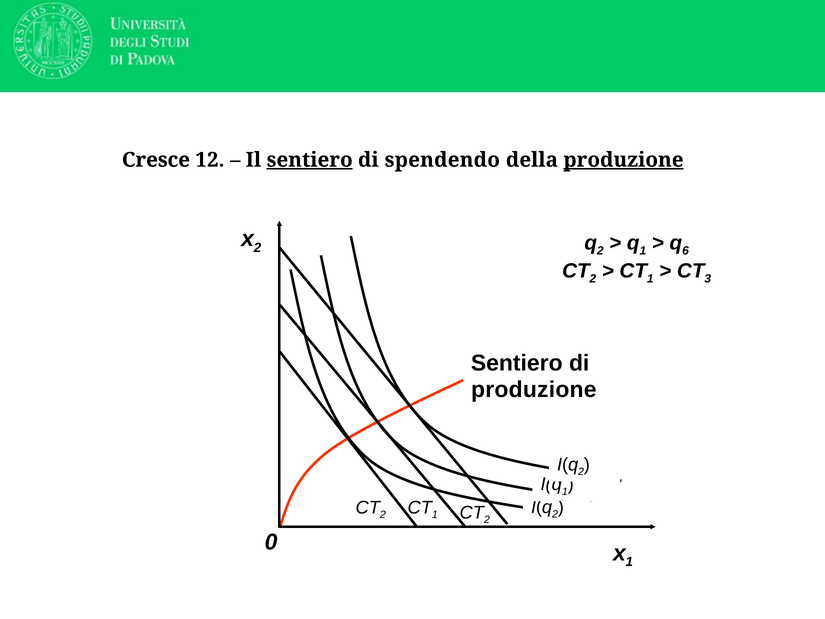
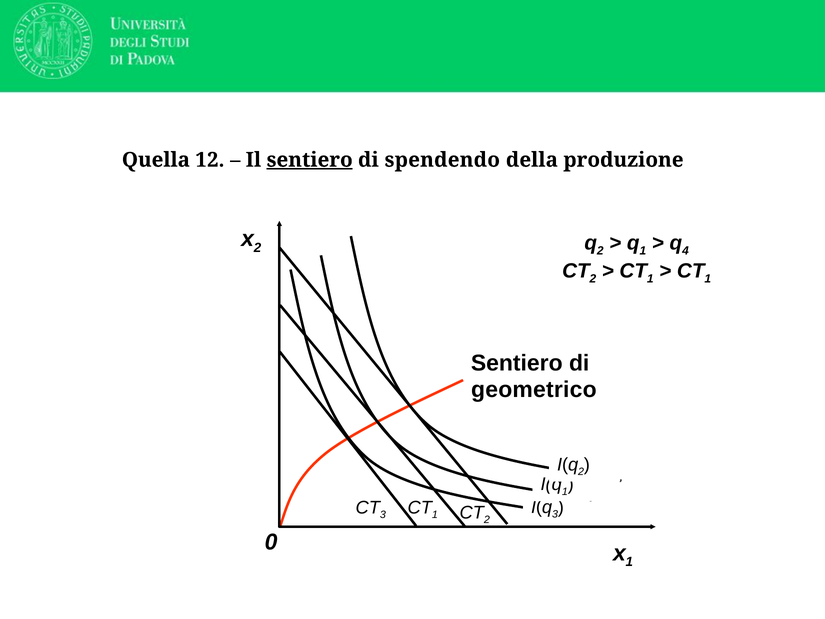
Cresce: Cresce -> Quella
produzione at (623, 160) underline: present -> none
6: 6 -> 4
3 at (708, 279): 3 -> 1
produzione at (534, 390): produzione -> geometrico
2 at (555, 514): 2 -> 3
2 at (383, 515): 2 -> 3
